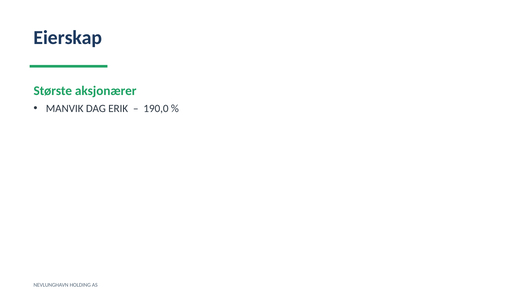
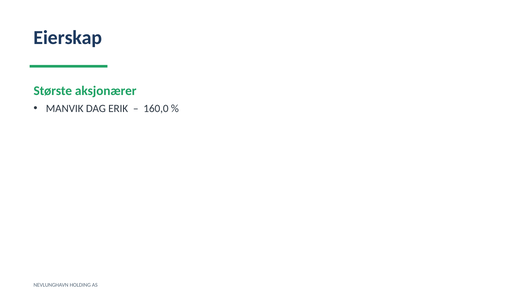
190,0: 190,0 -> 160,0
